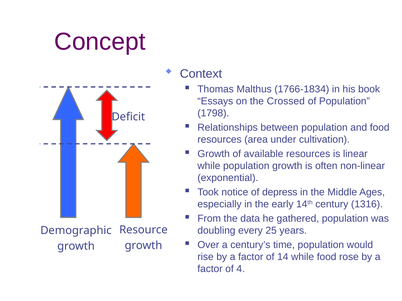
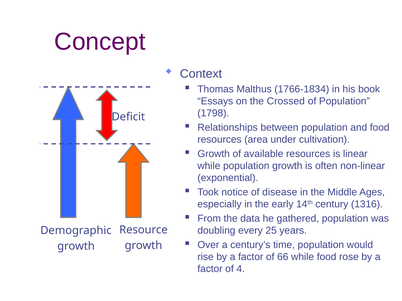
depress: depress -> disease
14: 14 -> 66
